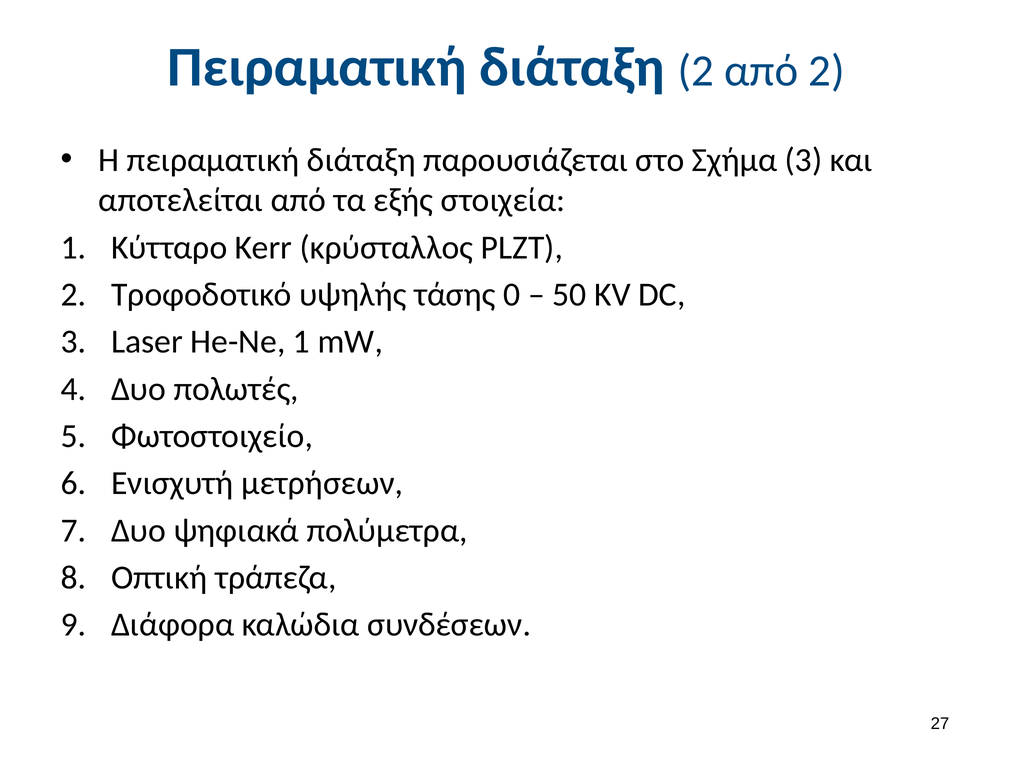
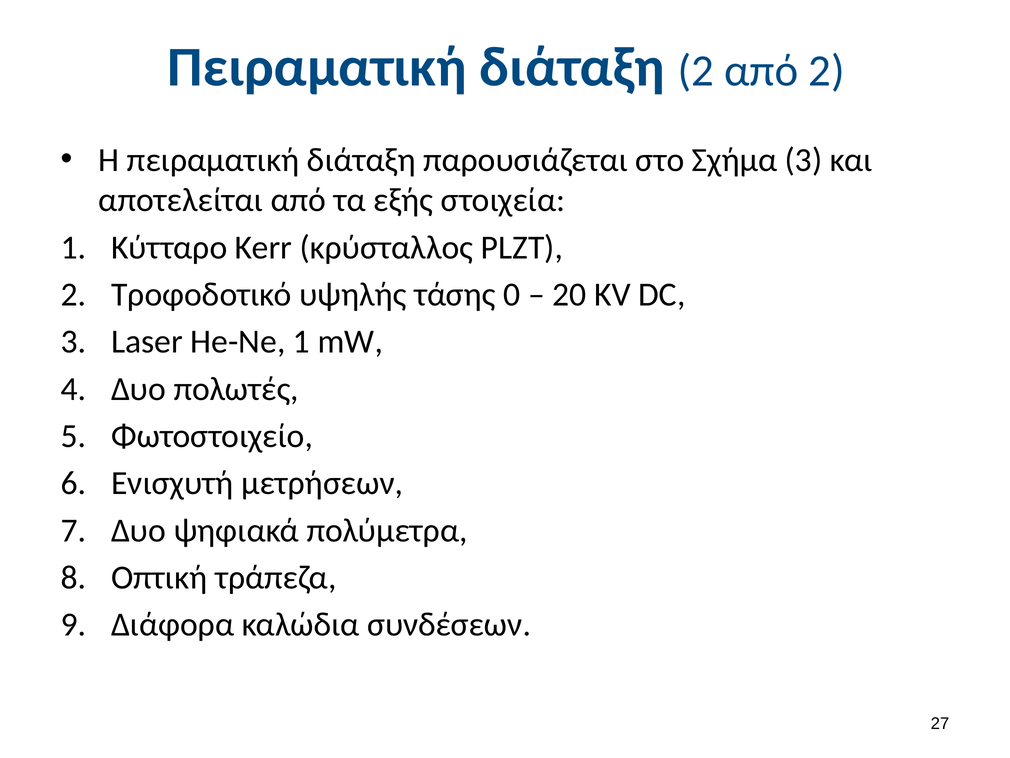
50: 50 -> 20
